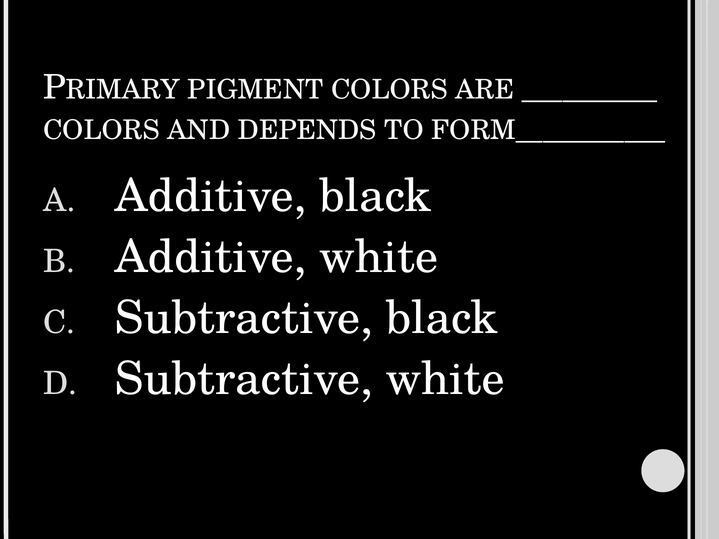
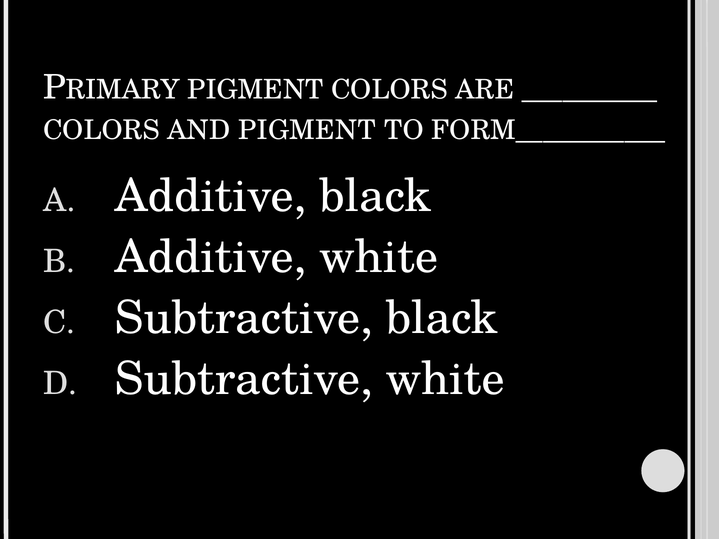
AND DEPENDS: DEPENDS -> PIGMENT
